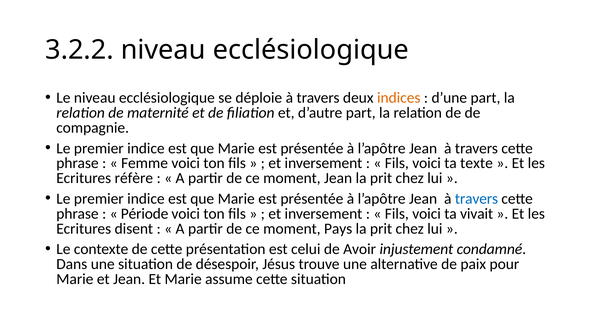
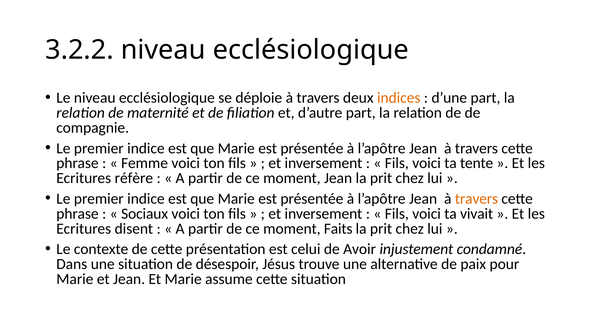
texte: texte -> tente
travers at (476, 199) colour: blue -> orange
Période: Période -> Sociaux
Pays: Pays -> Faits
